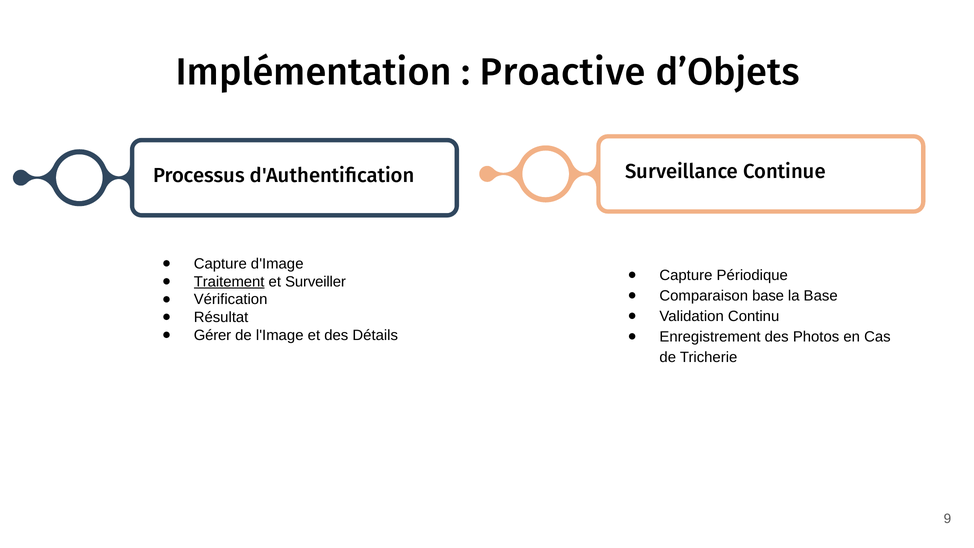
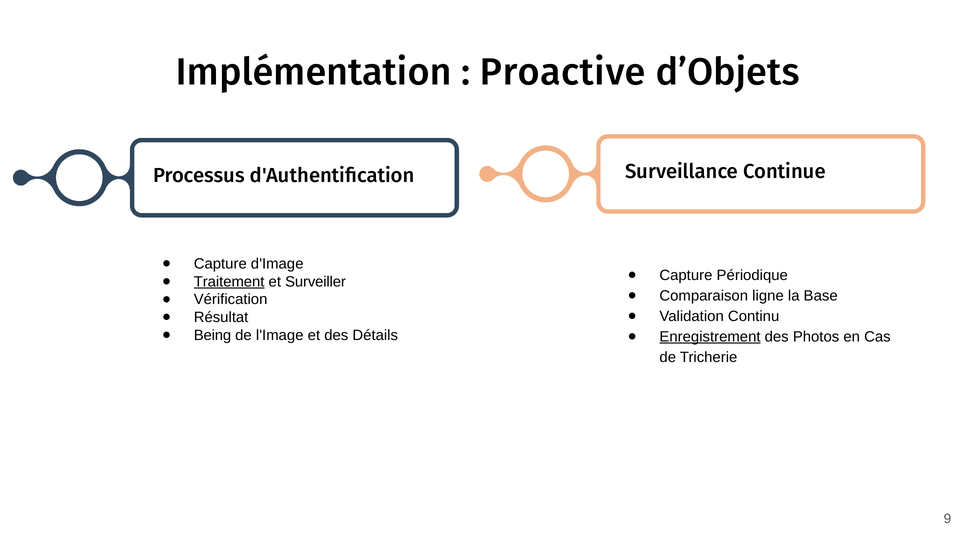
Comparaison base: base -> ligne
Gérer: Gérer -> Being
Enregistrement underline: none -> present
